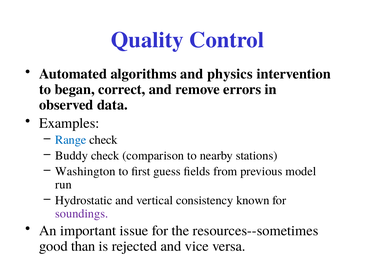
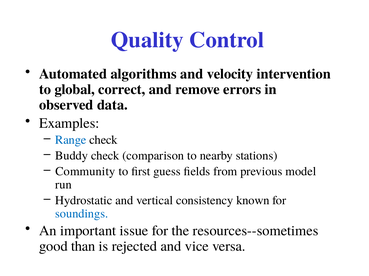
physics: physics -> velocity
began: began -> global
Washington: Washington -> Community
soundings colour: purple -> blue
